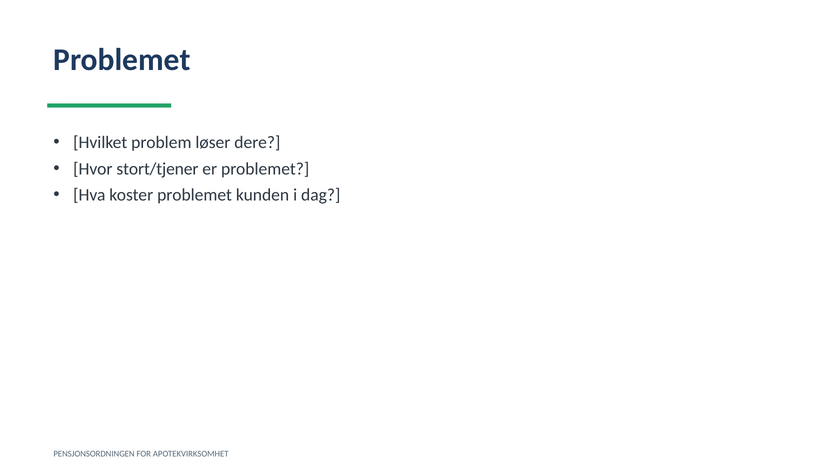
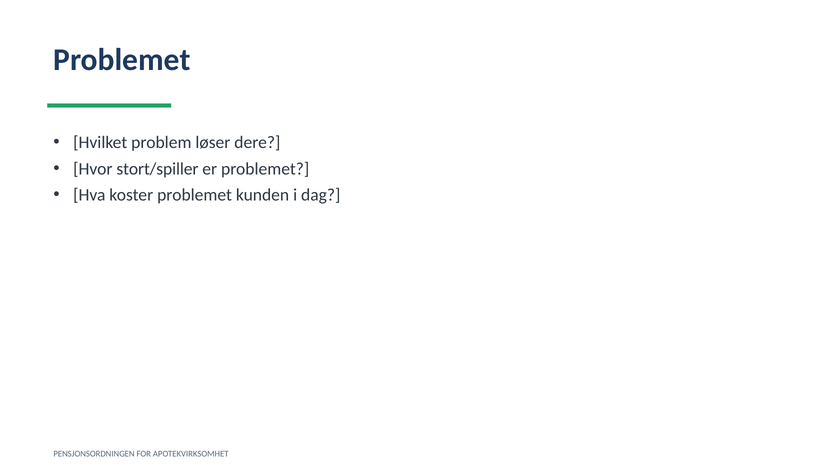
stort/tjener: stort/tjener -> stort/spiller
